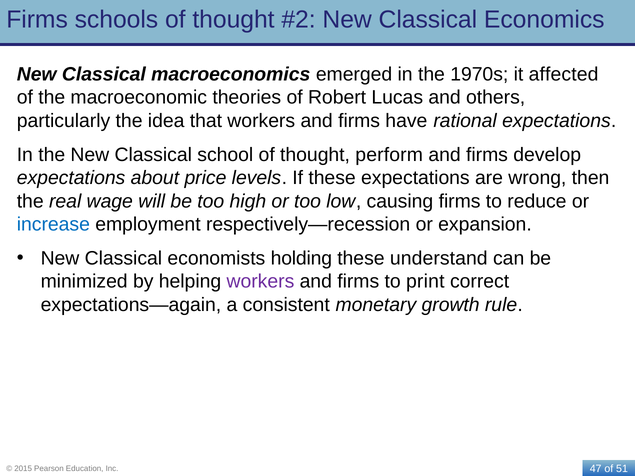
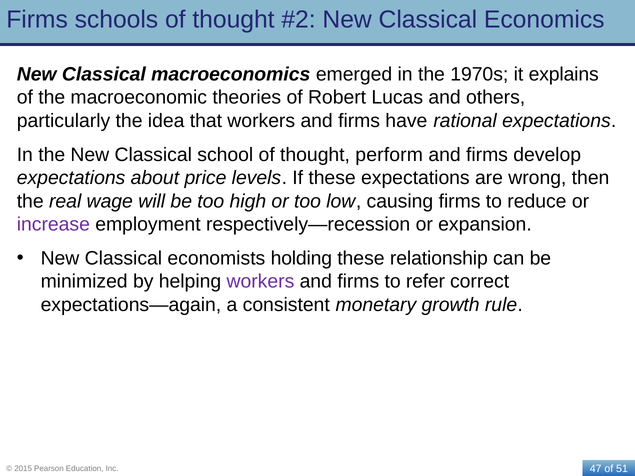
affected: affected -> explains
increase colour: blue -> purple
understand: understand -> relationship
print: print -> refer
